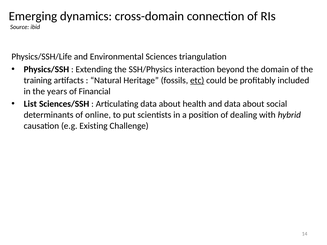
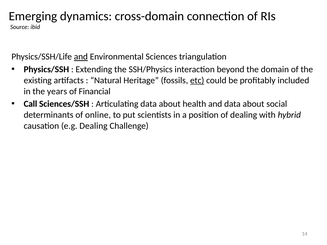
and at (81, 57) underline: none -> present
training: training -> existing
List: List -> Call
e.g Existing: Existing -> Dealing
